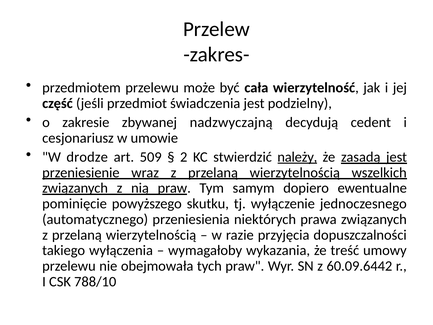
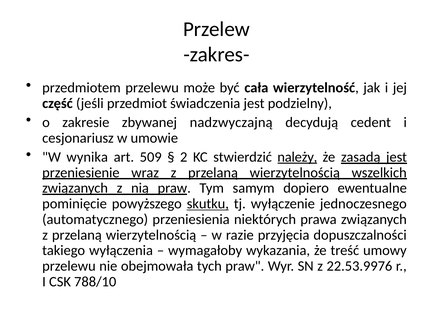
drodze: drodze -> wynika
skutku underline: none -> present
60.09.6442: 60.09.6442 -> 22.53.9976
